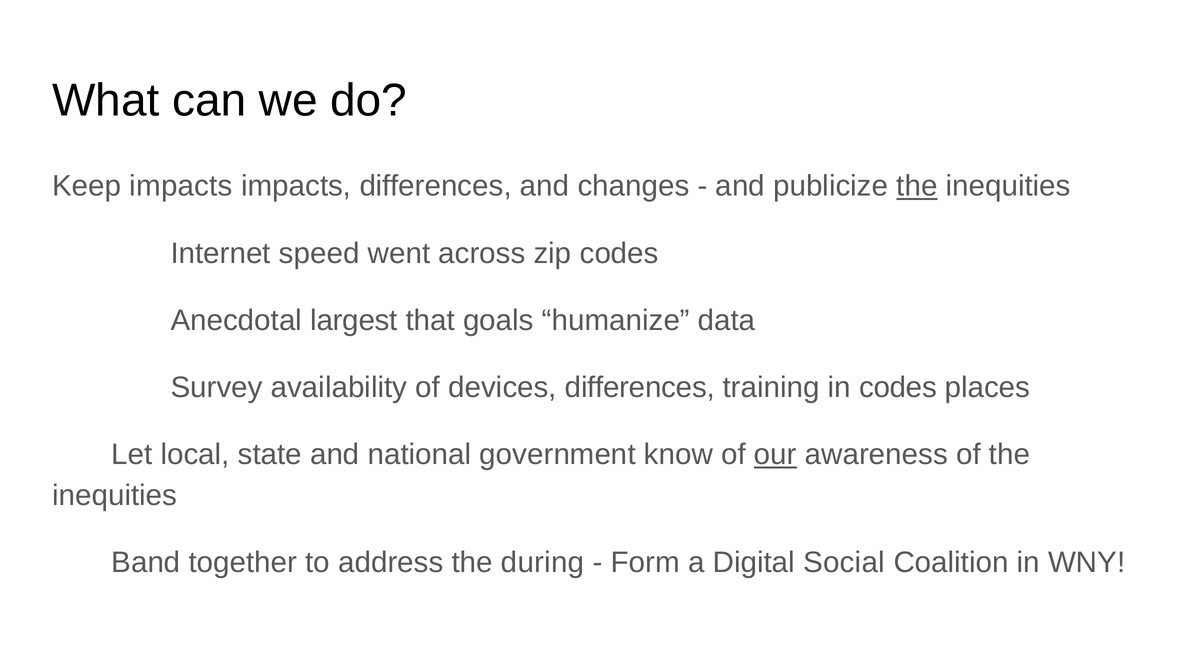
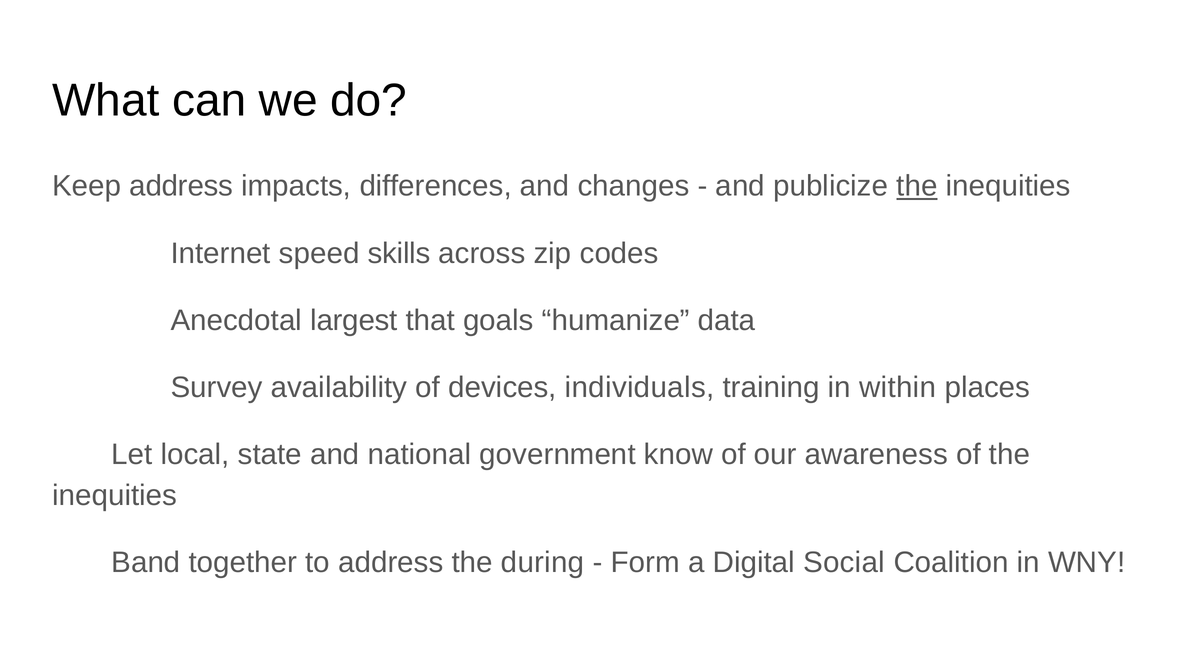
Keep impacts: impacts -> address
went: went -> skills
devices differences: differences -> individuals
in codes: codes -> within
our underline: present -> none
